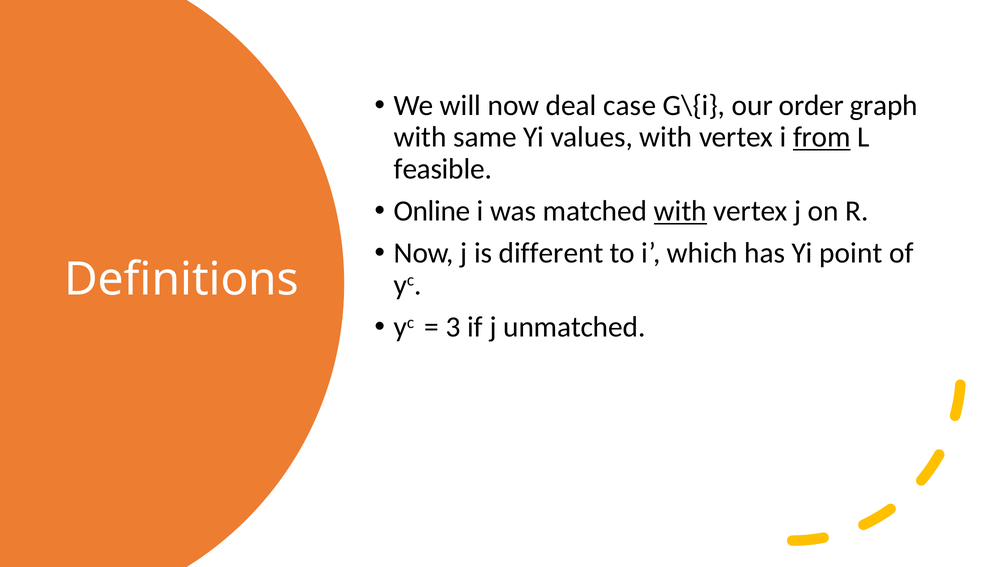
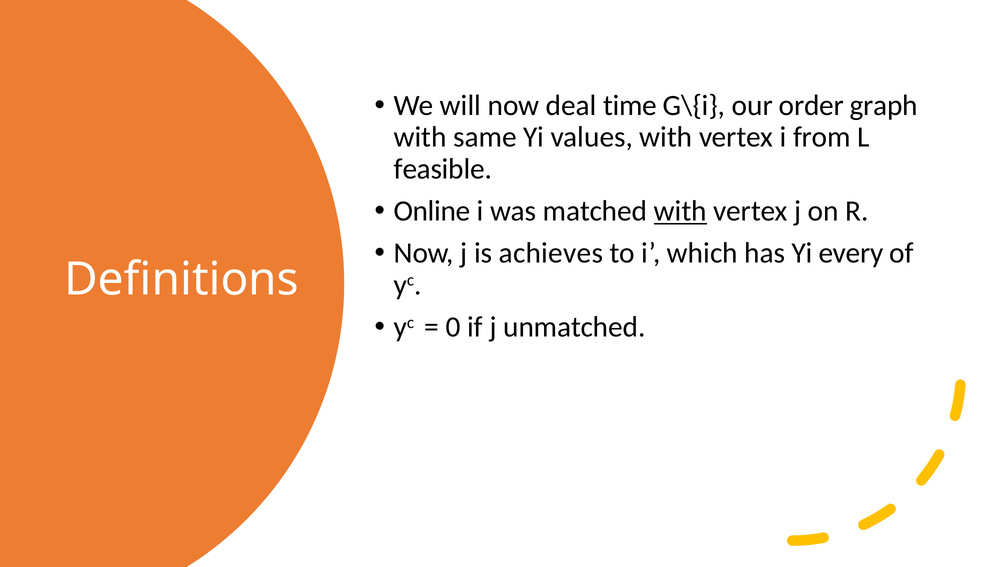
case: case -> time
from underline: present -> none
different: different -> achieves
point: point -> every
3: 3 -> 0
